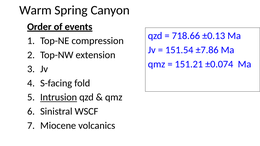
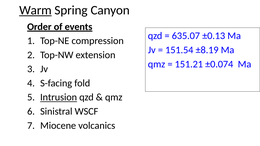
Warm underline: none -> present
718.66: 718.66 -> 635.07
±7.86: ±7.86 -> ±8.19
